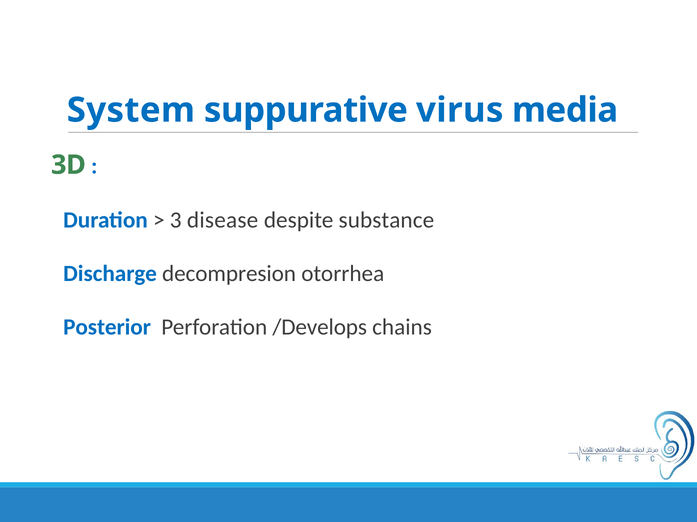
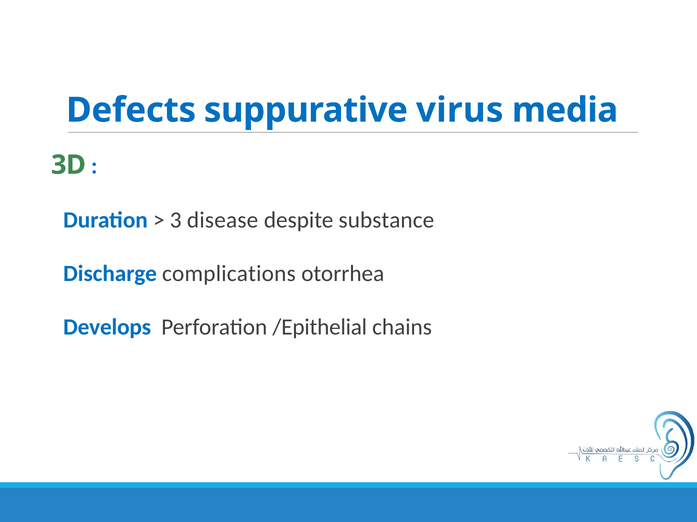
System: System -> Defects
decompresion: decompresion -> complications
Posterior: Posterior -> Develops
/Develops: /Develops -> /Epithelial
